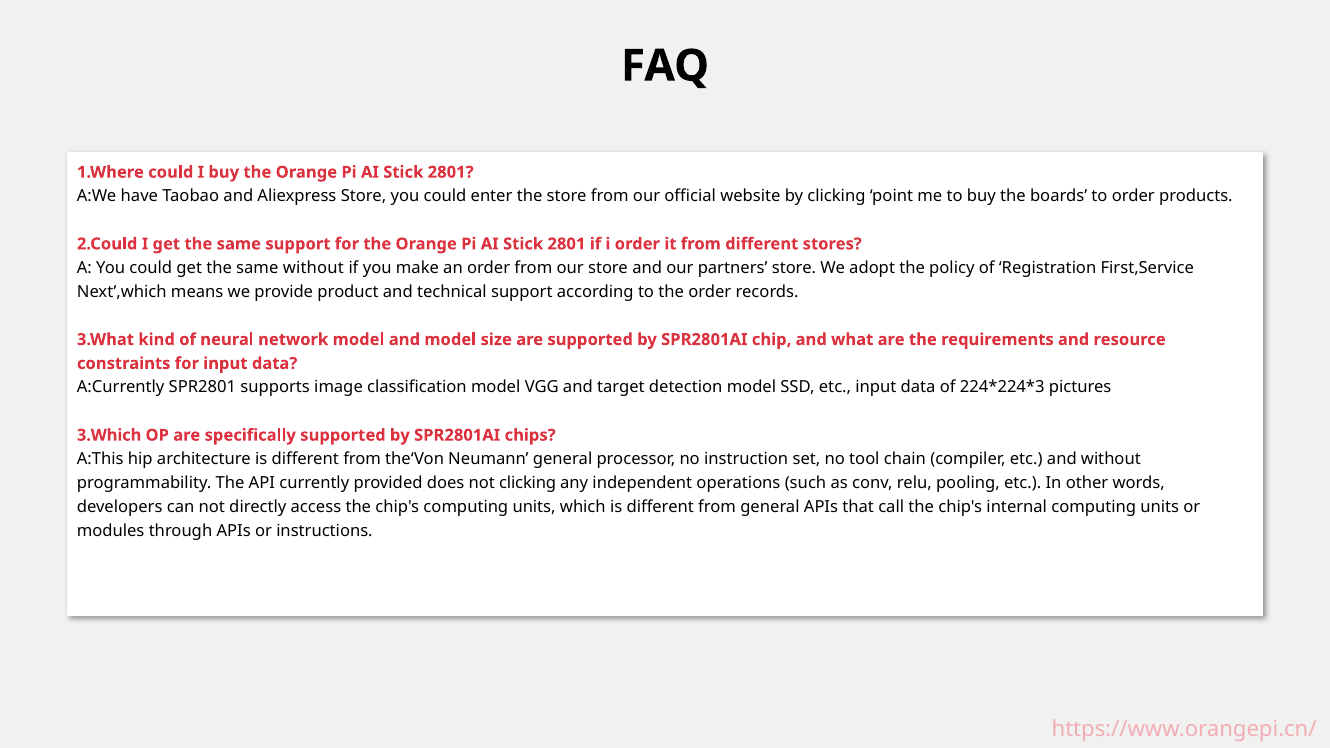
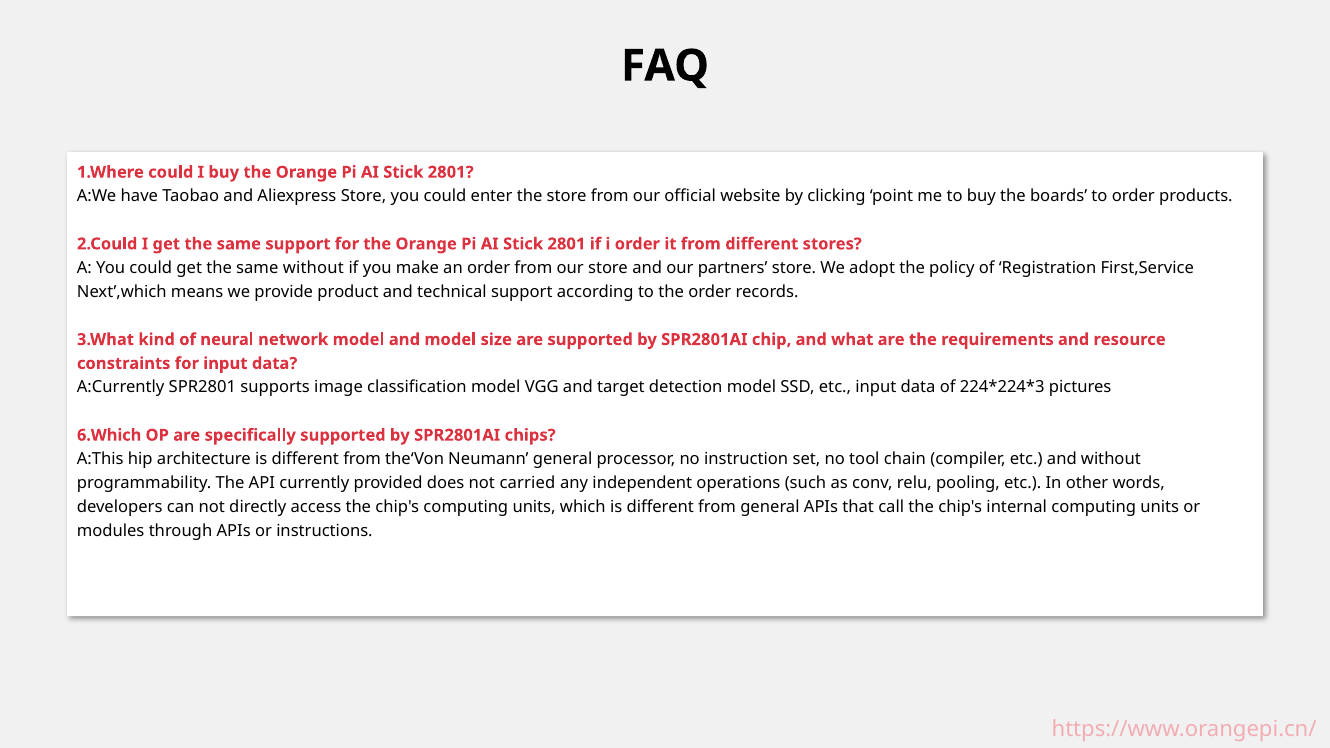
3.Which: 3.Which -> 6.Which
not clicking: clicking -> carried
